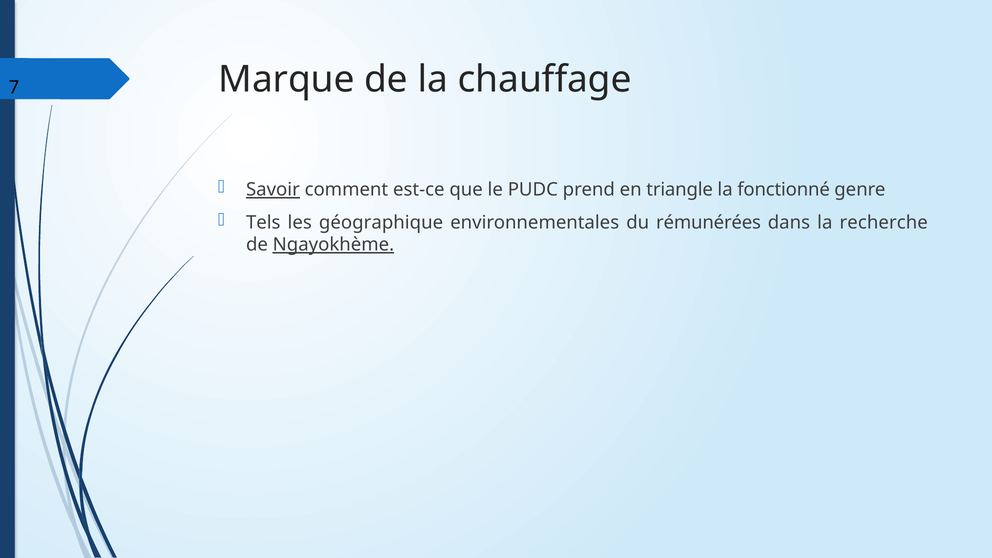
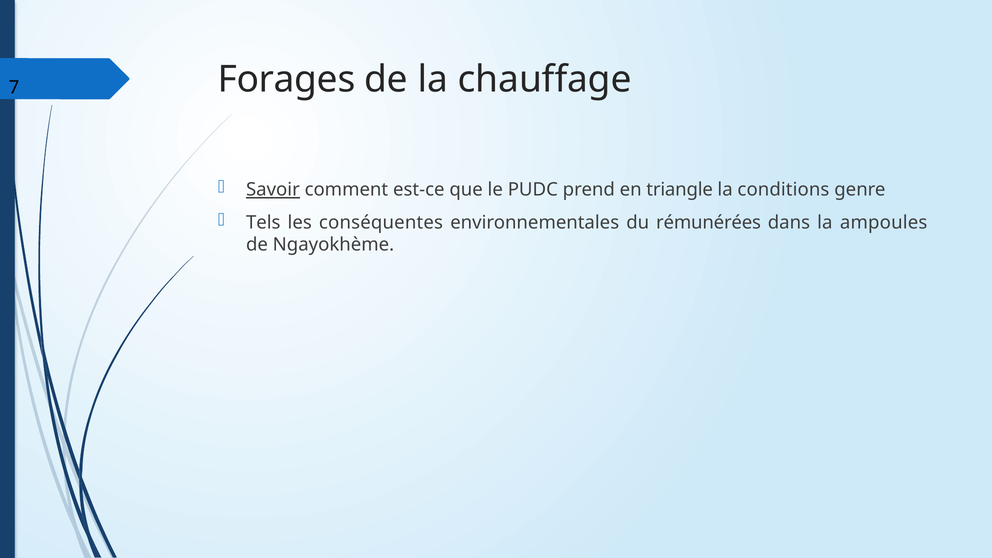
Marque: Marque -> Forages
fonctionné: fonctionné -> conditions
géographique: géographique -> conséquentes
recherche: recherche -> ampoules
Ngayokhème underline: present -> none
